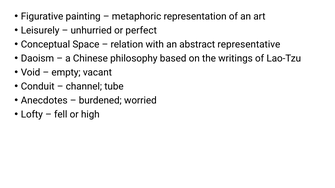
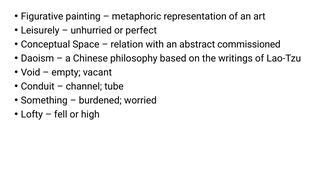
representative: representative -> commissioned
Anecdotes: Anecdotes -> Something
